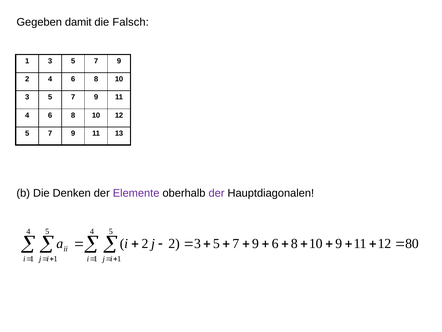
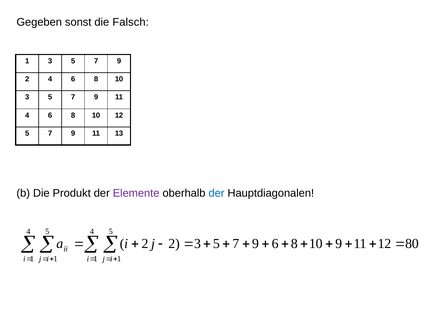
damit: damit -> sonst
Denken: Denken -> Produkt
der at (217, 193) colour: purple -> blue
